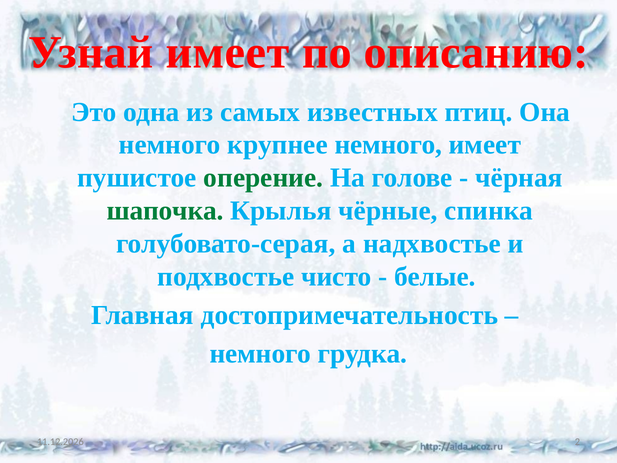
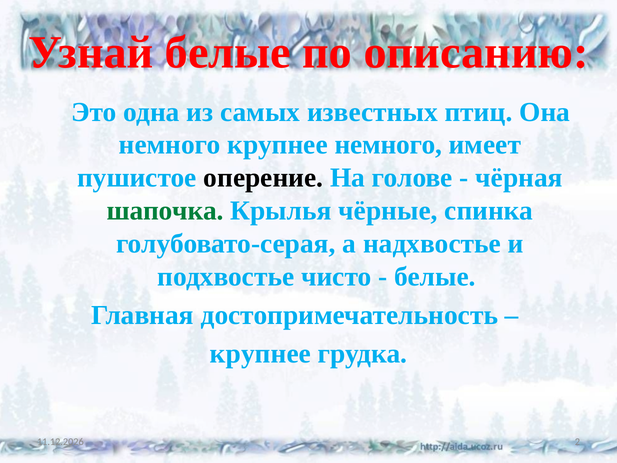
Узнай имеет: имеет -> белые
оперение colour: green -> black
немного at (260, 353): немного -> крупнее
